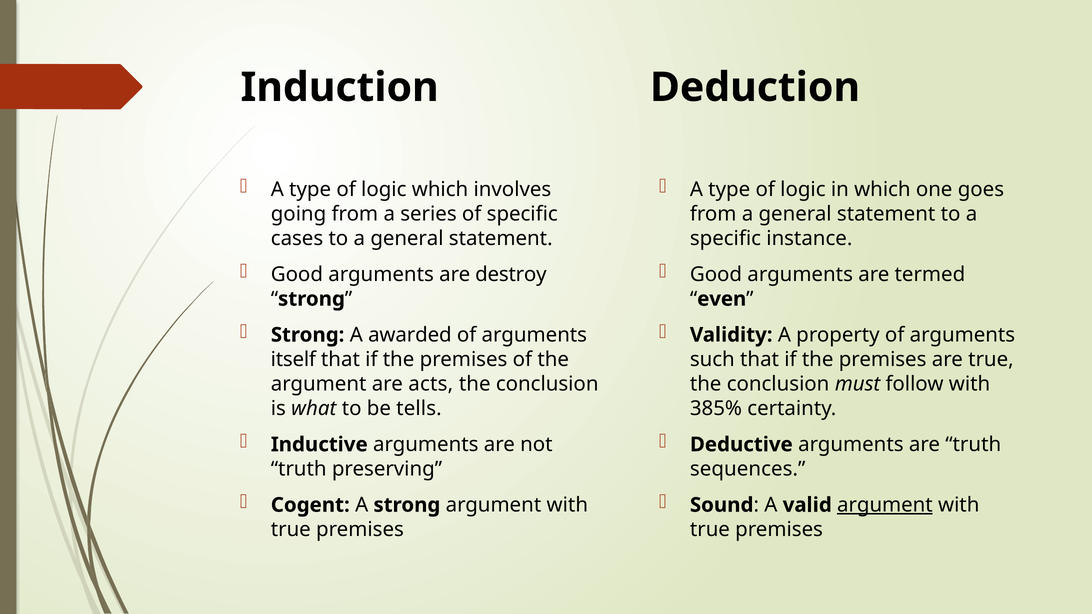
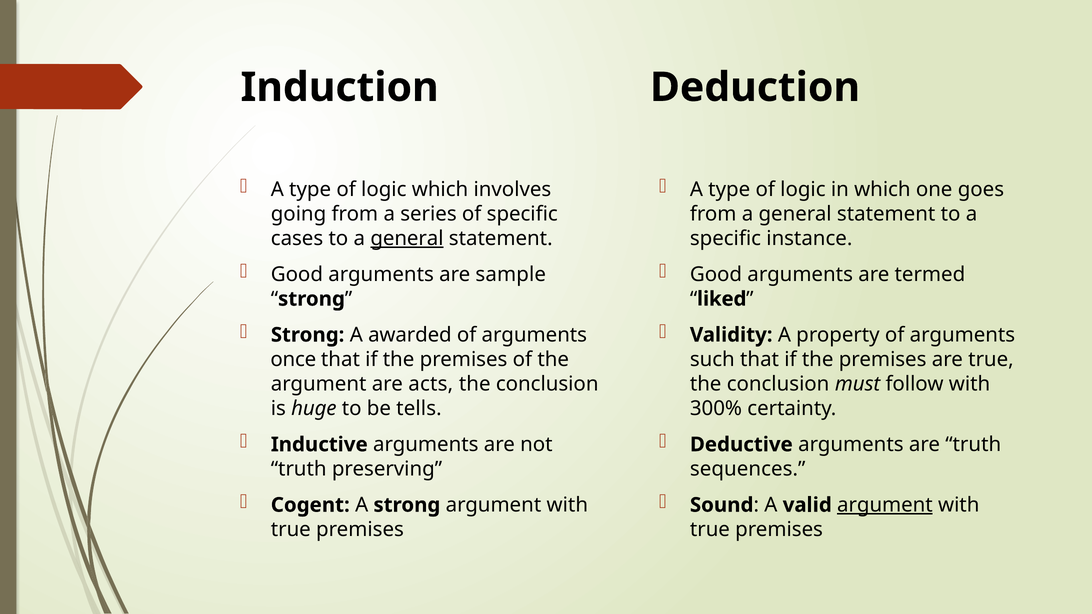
general at (407, 239) underline: none -> present
destroy: destroy -> sample
even: even -> liked
itself: itself -> once
what: what -> huge
385%: 385% -> 300%
